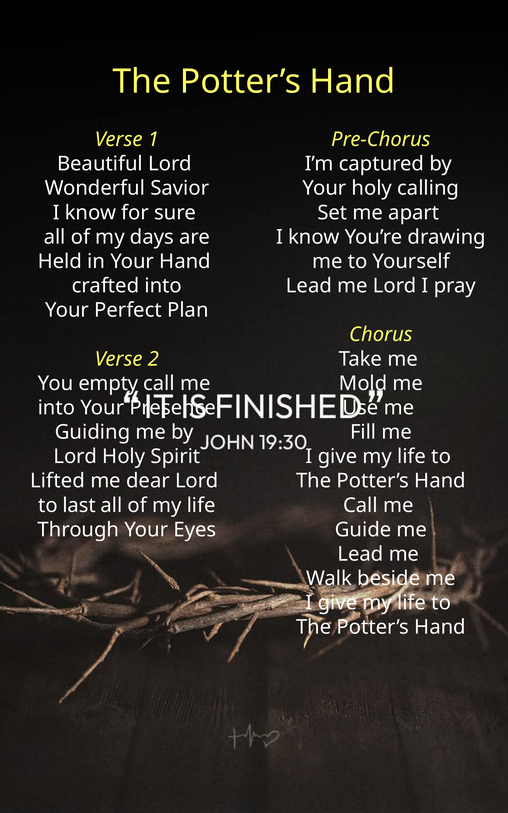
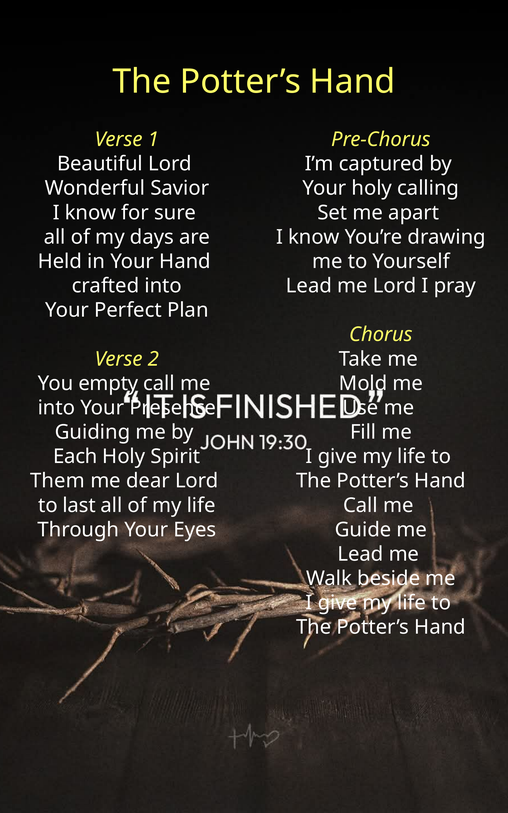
Lord at (75, 456): Lord -> Each
Lifted: Lifted -> Them
